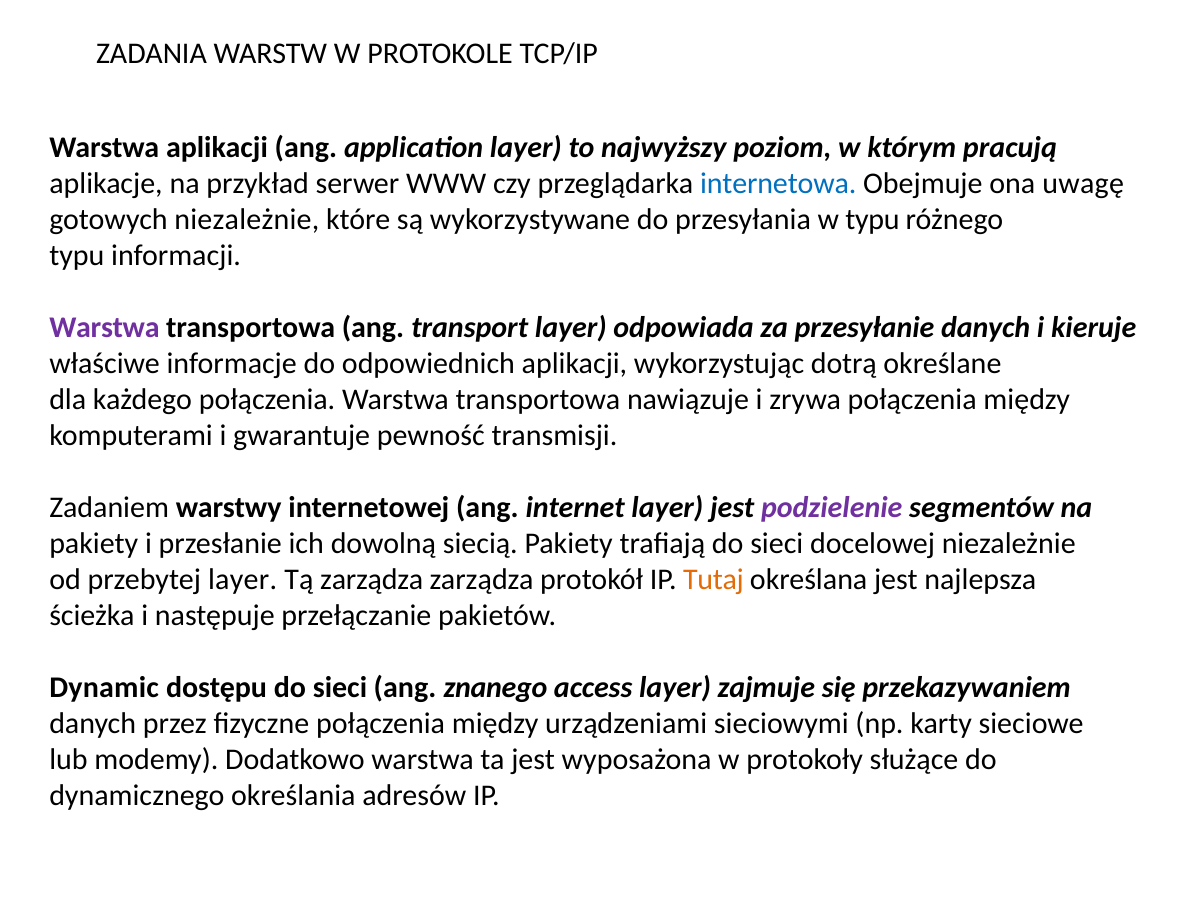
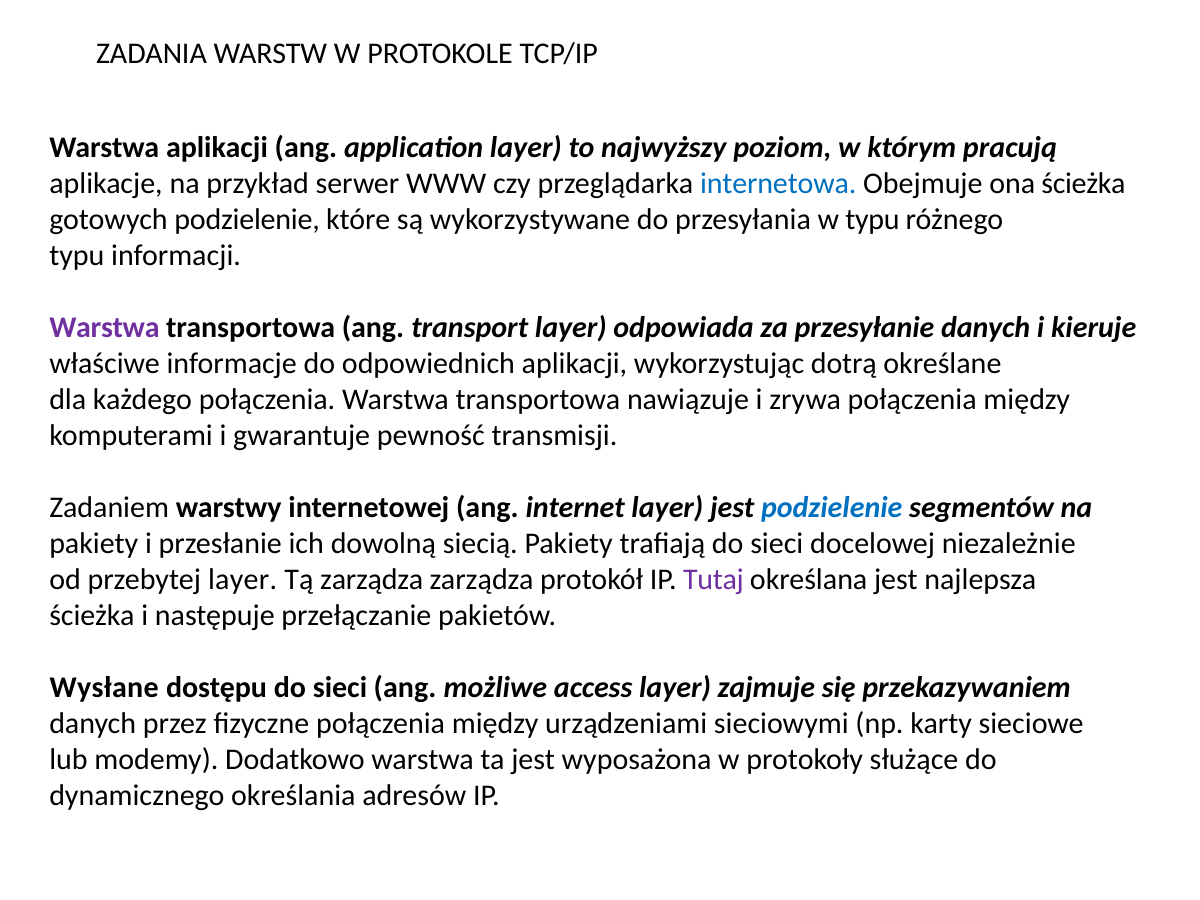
ona uwagę: uwagę -> ścieżka
gotowych niezależnie: niezależnie -> podzielenie
podzielenie at (832, 508) colour: purple -> blue
Tutaj colour: orange -> purple
Dynamic: Dynamic -> Wysłane
znanego: znanego -> możliwe
